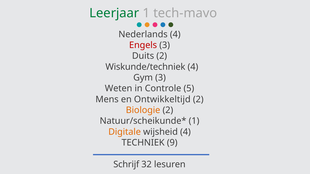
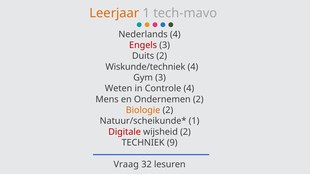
Leerjaar colour: green -> orange
Controle 5: 5 -> 4
Ontwikkeltijd: Ontwikkeltijd -> Ondernemen
Digitale colour: orange -> red
wijsheid 4: 4 -> 2
Schrijf: Schrijf -> Vraag
